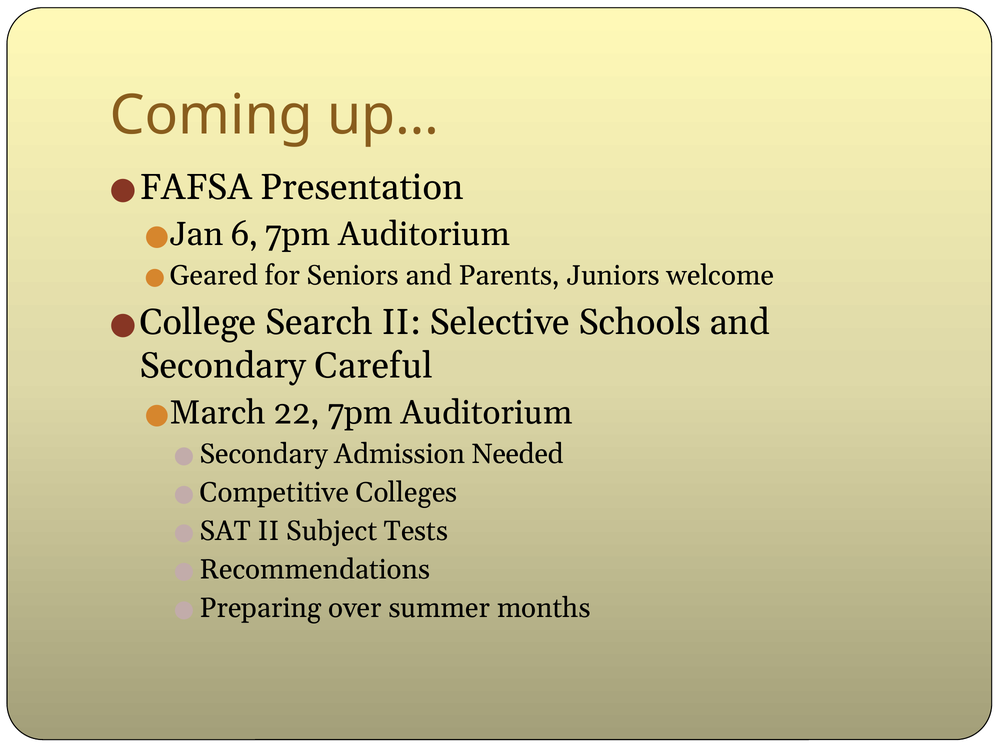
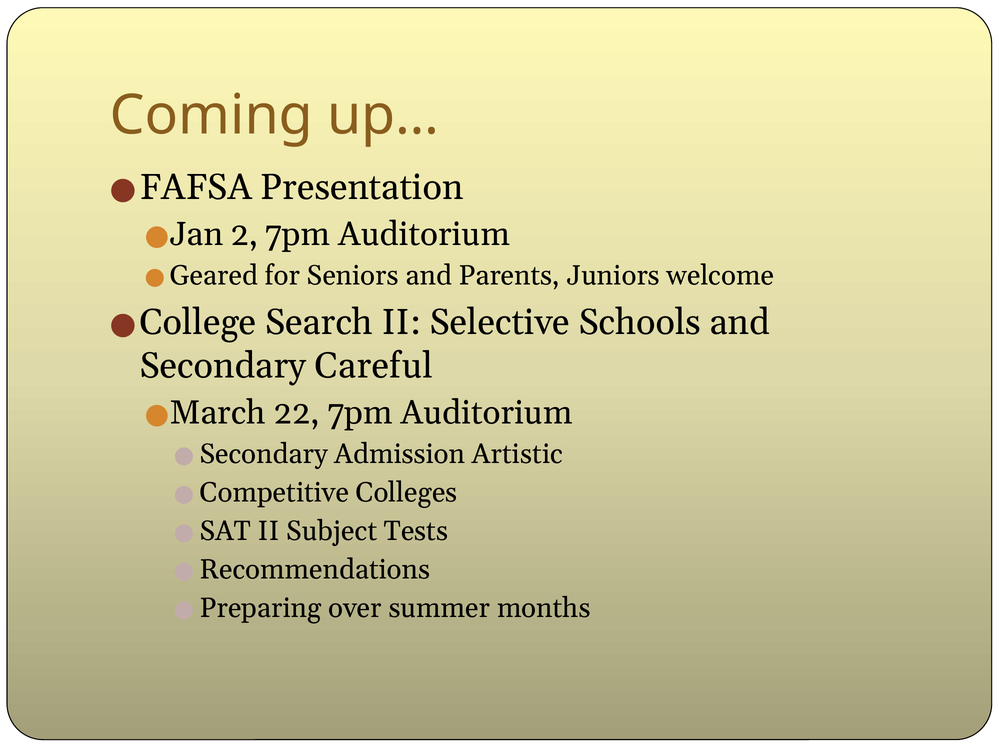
6: 6 -> 2
Needed: Needed -> Artistic
